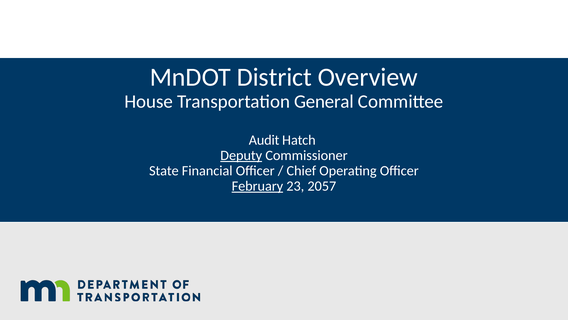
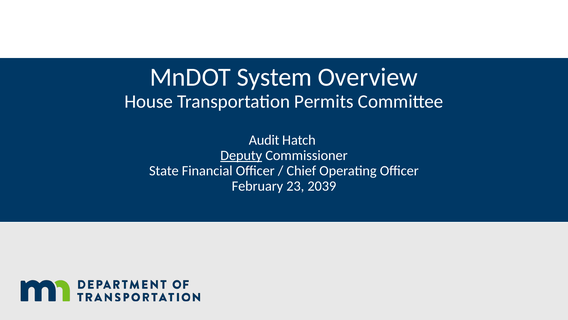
District: District -> System
General: General -> Permits
February underline: present -> none
2057: 2057 -> 2039
